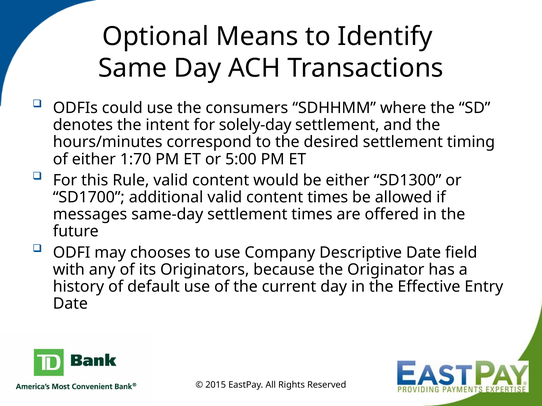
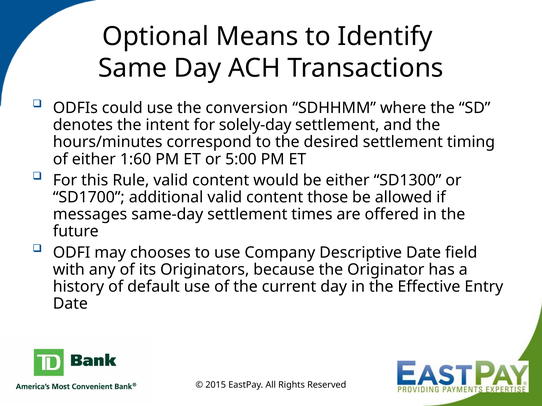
consumers: consumers -> conversion
1:70: 1:70 -> 1:60
content times: times -> those
